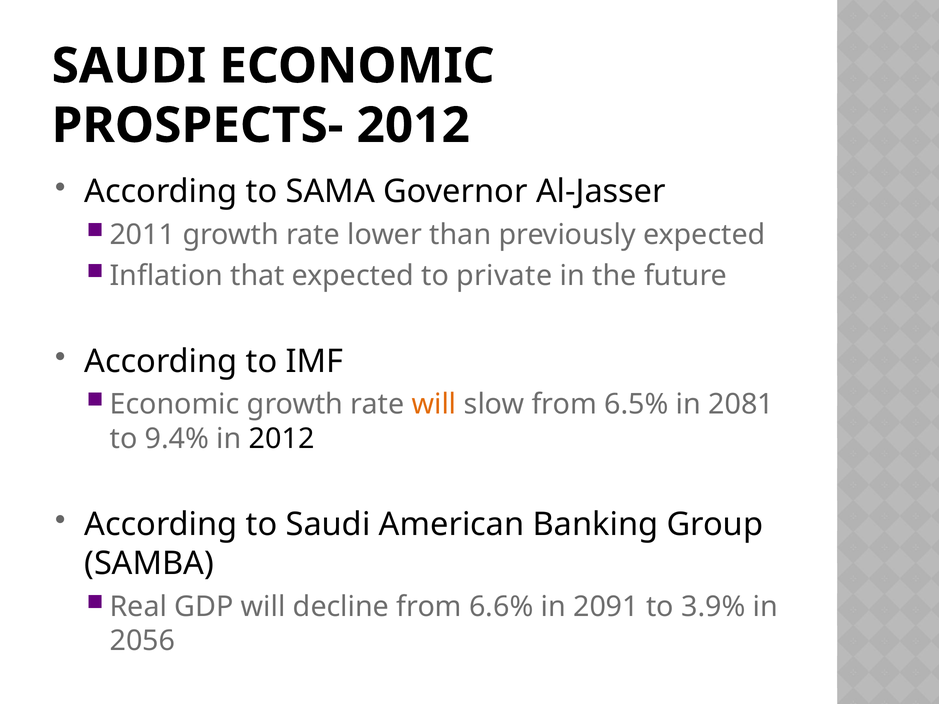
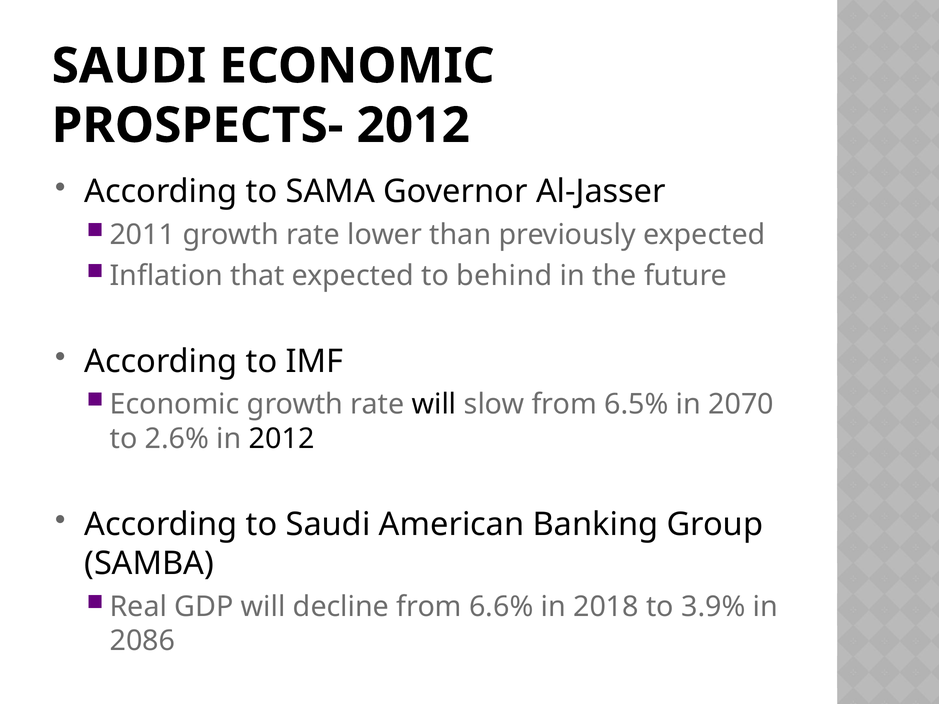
private: private -> behind
will at (434, 404) colour: orange -> black
2081: 2081 -> 2070
9.4%: 9.4% -> 2.6%
2091: 2091 -> 2018
2056: 2056 -> 2086
